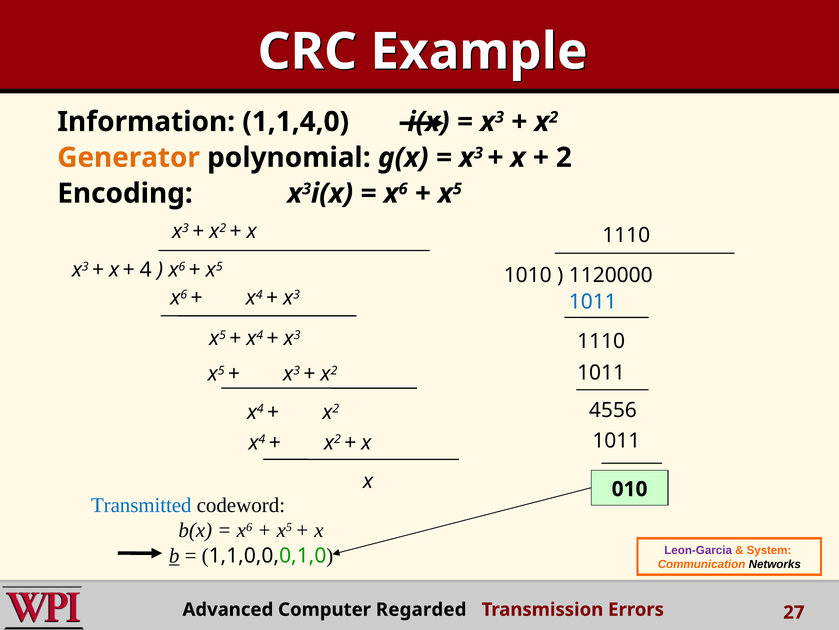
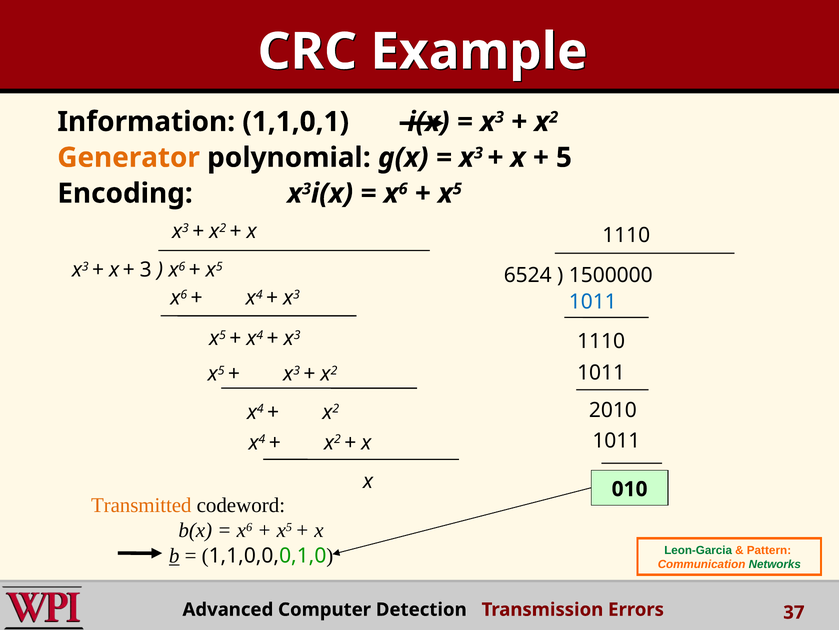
1,1,4,0: 1,1,4,0 -> 1,1,0,1
2 at (564, 157): 2 -> 5
4 at (146, 270): 4 -> 3
1010: 1010 -> 6524
1120000: 1120000 -> 1500000
4556: 4556 -> 2010
Transmitted colour: blue -> orange
Leon-Garcia colour: purple -> green
System: System -> Pattern
Networks colour: black -> green
Regarded: Regarded -> Detection
27: 27 -> 37
